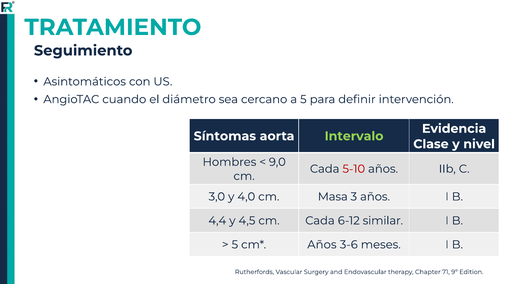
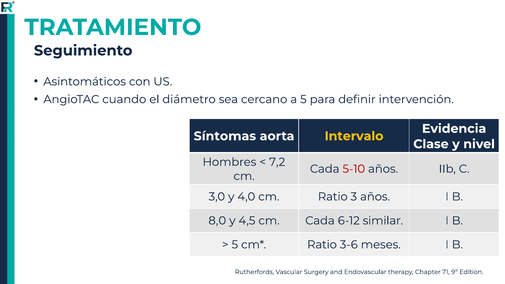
Intervalo colour: light green -> yellow
9,0: 9,0 -> 7,2
cm Masa: Masa -> Ratio
4,4: 4,4 -> 8,0
Años at (322, 245): Años -> Ratio
